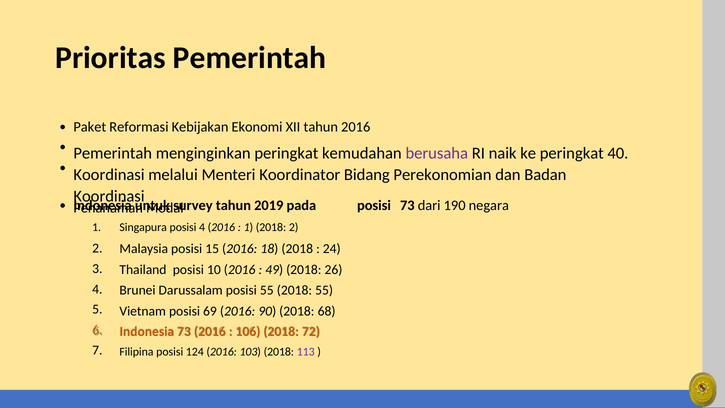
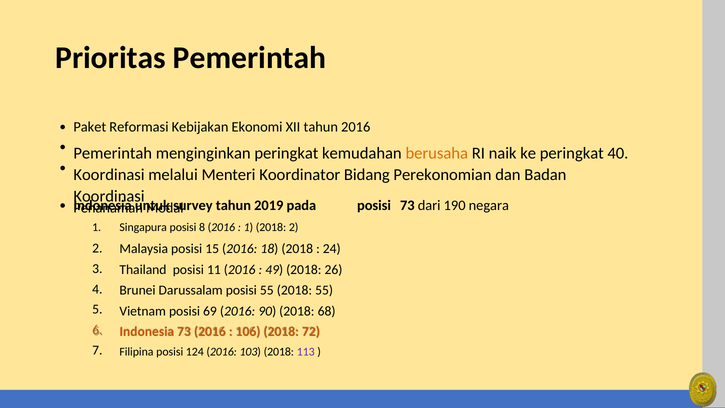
berusaha colour: purple -> orange
posisi 4: 4 -> 8
10: 10 -> 11
